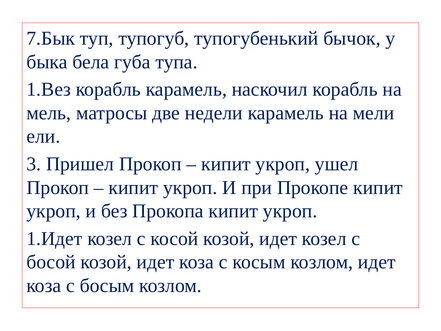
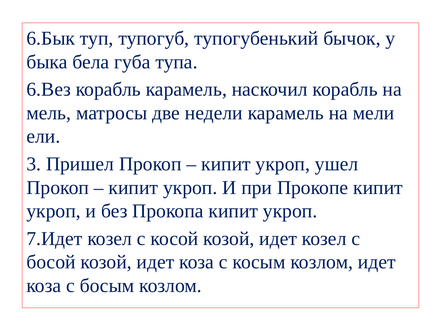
7.Бык: 7.Бык -> 6.Бык
1.Вез: 1.Вез -> 6.Вез
1.Идет: 1.Идет -> 7.Идет
